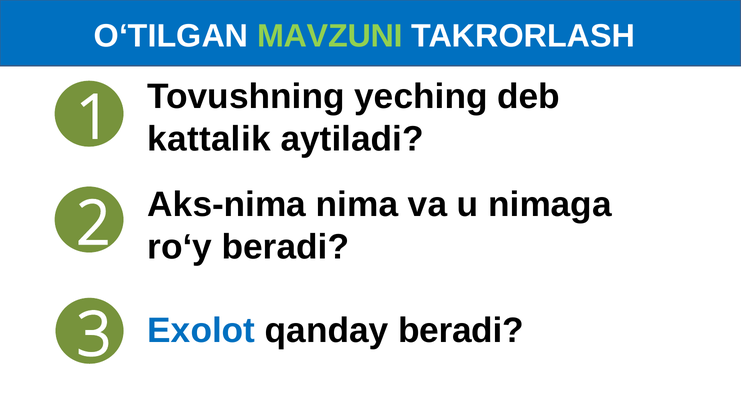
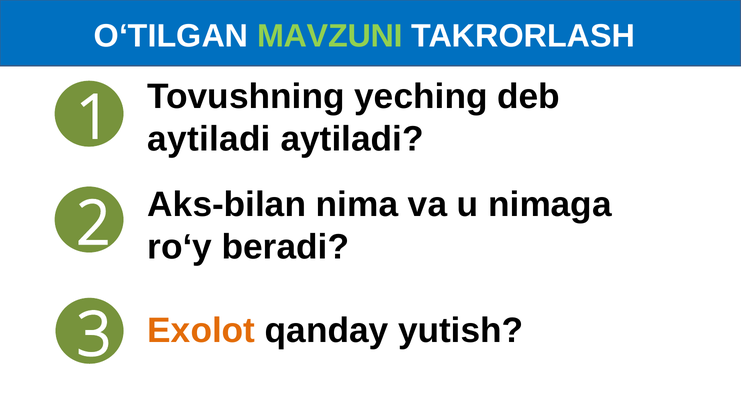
kattalik at (209, 139): kattalik -> aytiladi
Aks-nima: Aks-nima -> Aks-bilan
Exolot colour: blue -> orange
qanday beradi: beradi -> yutish
